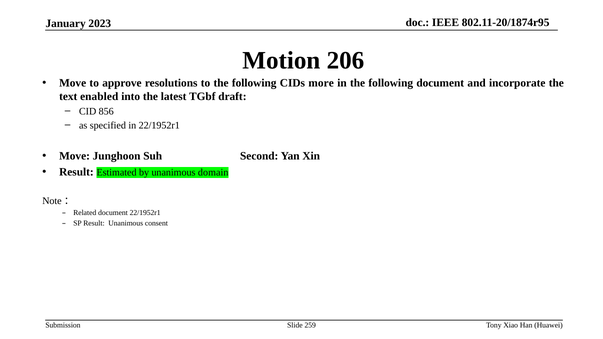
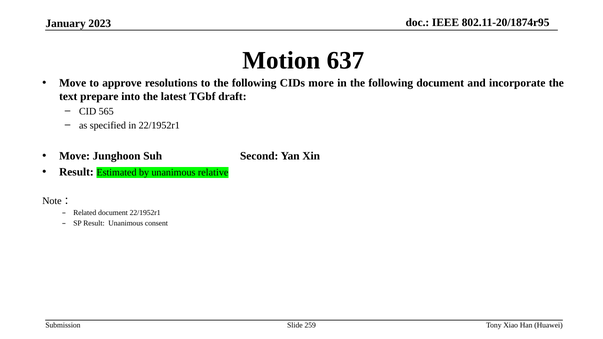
206: 206 -> 637
enabled: enabled -> prepare
856: 856 -> 565
domain: domain -> relative
